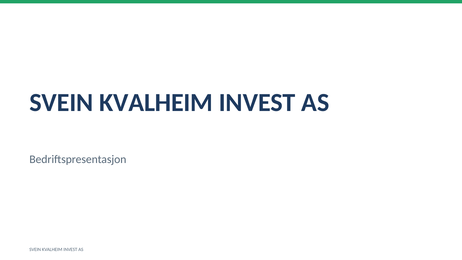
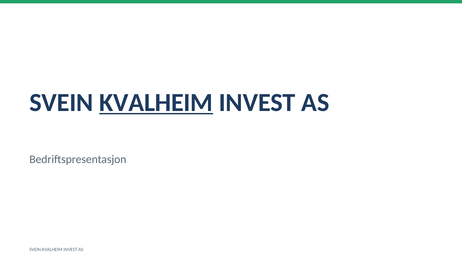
KVALHEIM at (156, 102) underline: none -> present
